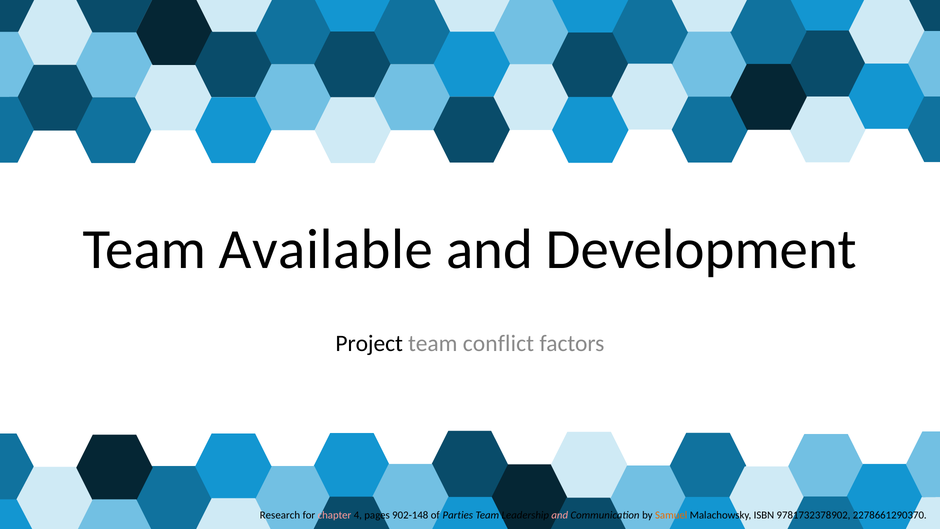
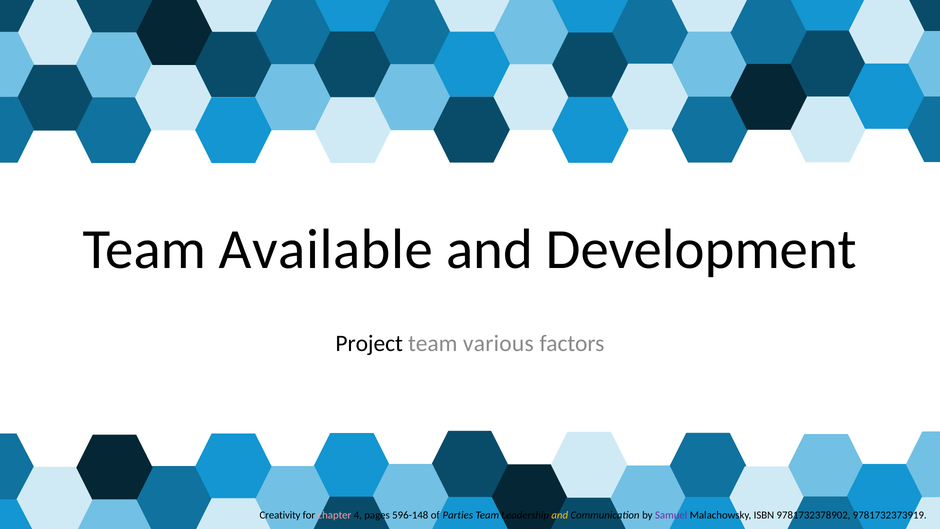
conflict: conflict -> various
Research: Research -> Creativity
902-148: 902-148 -> 596-148
and at (560, 515) colour: pink -> yellow
Samuel colour: orange -> purple
2278661290370: 2278661290370 -> 9781732373919
